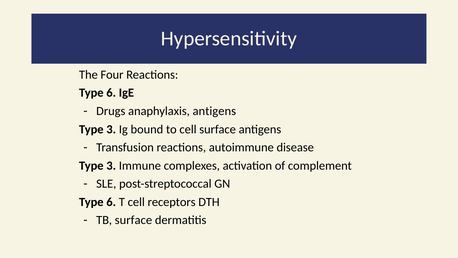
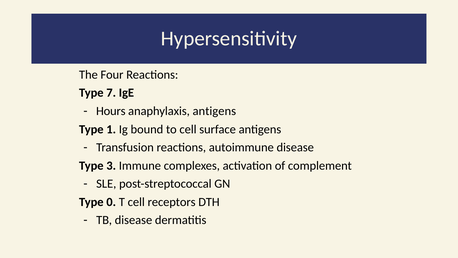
6 at (111, 93): 6 -> 7
Drugs: Drugs -> Hours
3 at (111, 129): 3 -> 1
6 at (111, 202): 6 -> 0
TB surface: surface -> disease
